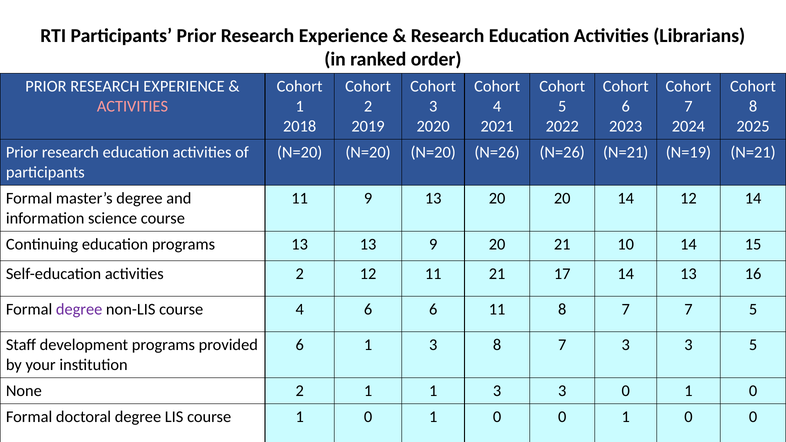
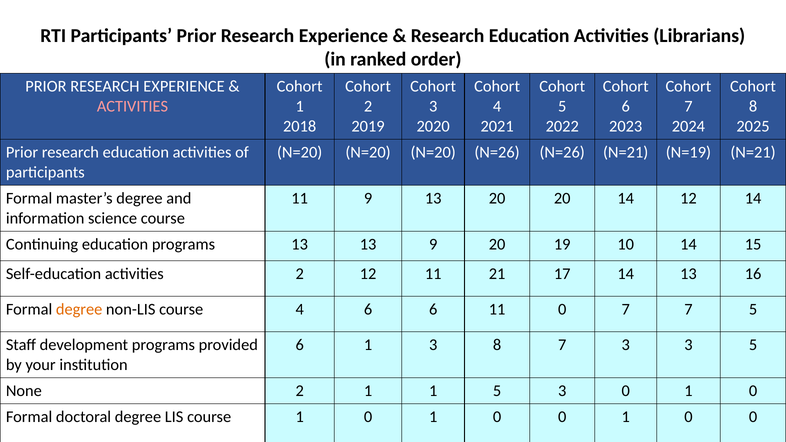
20 21: 21 -> 19
degree at (79, 309) colour: purple -> orange
11 8: 8 -> 0
1 1 3: 3 -> 5
